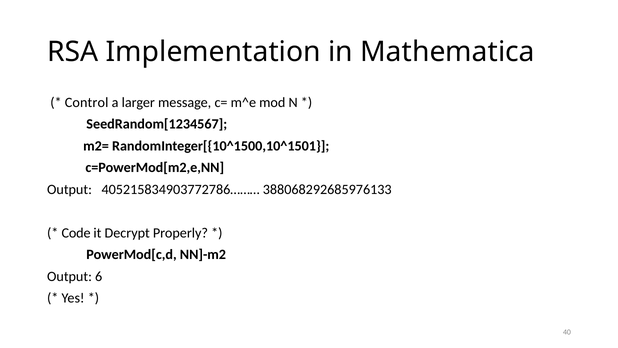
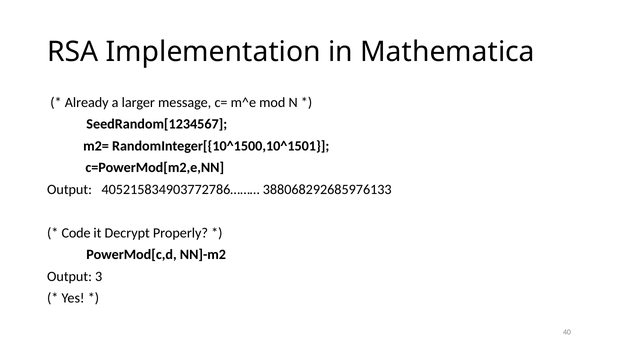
Control: Control -> Already
6: 6 -> 3
